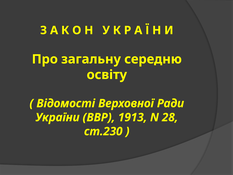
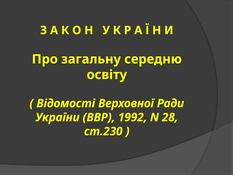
1913: 1913 -> 1992
